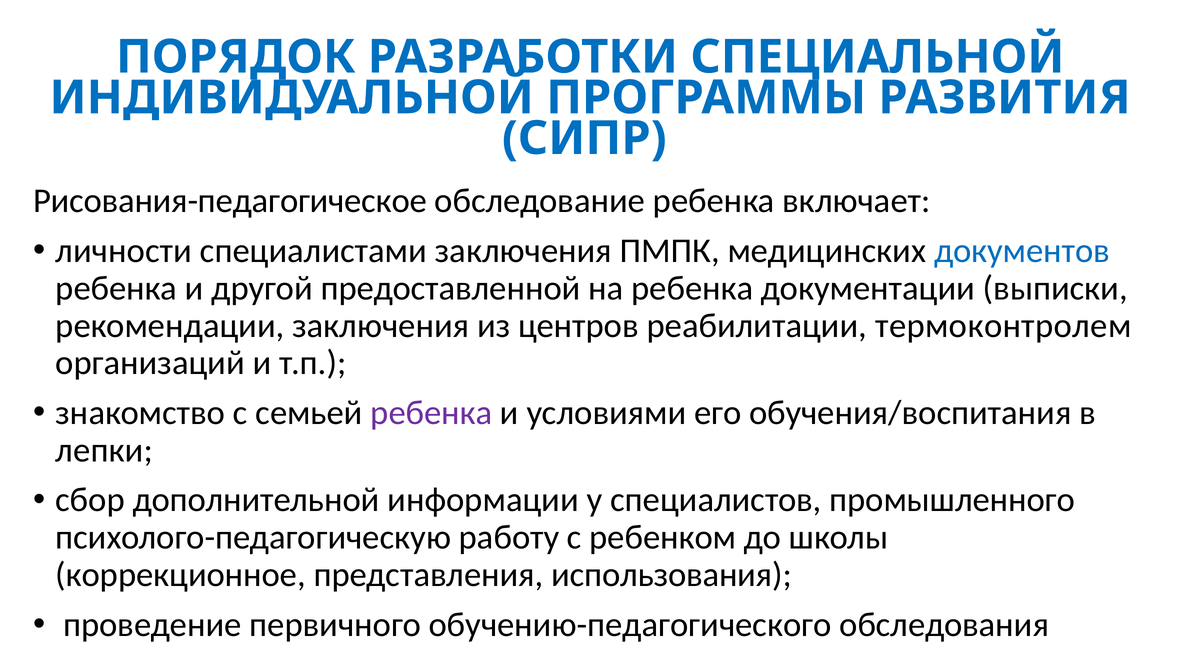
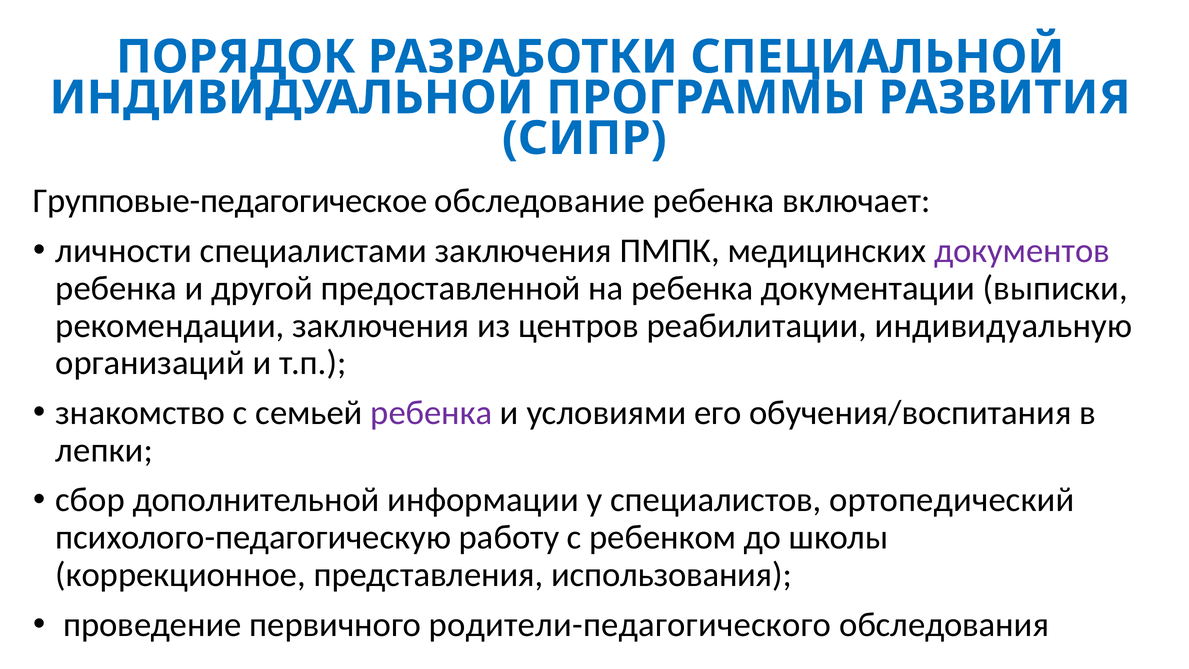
Рисования-педагогическое: Рисования-педагогическое -> Групповые-педагогическое
документов colour: blue -> purple
термоконтролем: термоконтролем -> индивидуальную
промышленного: промышленного -> ортопедический
обучению-педагогического: обучению-педагогического -> родители-педагогического
